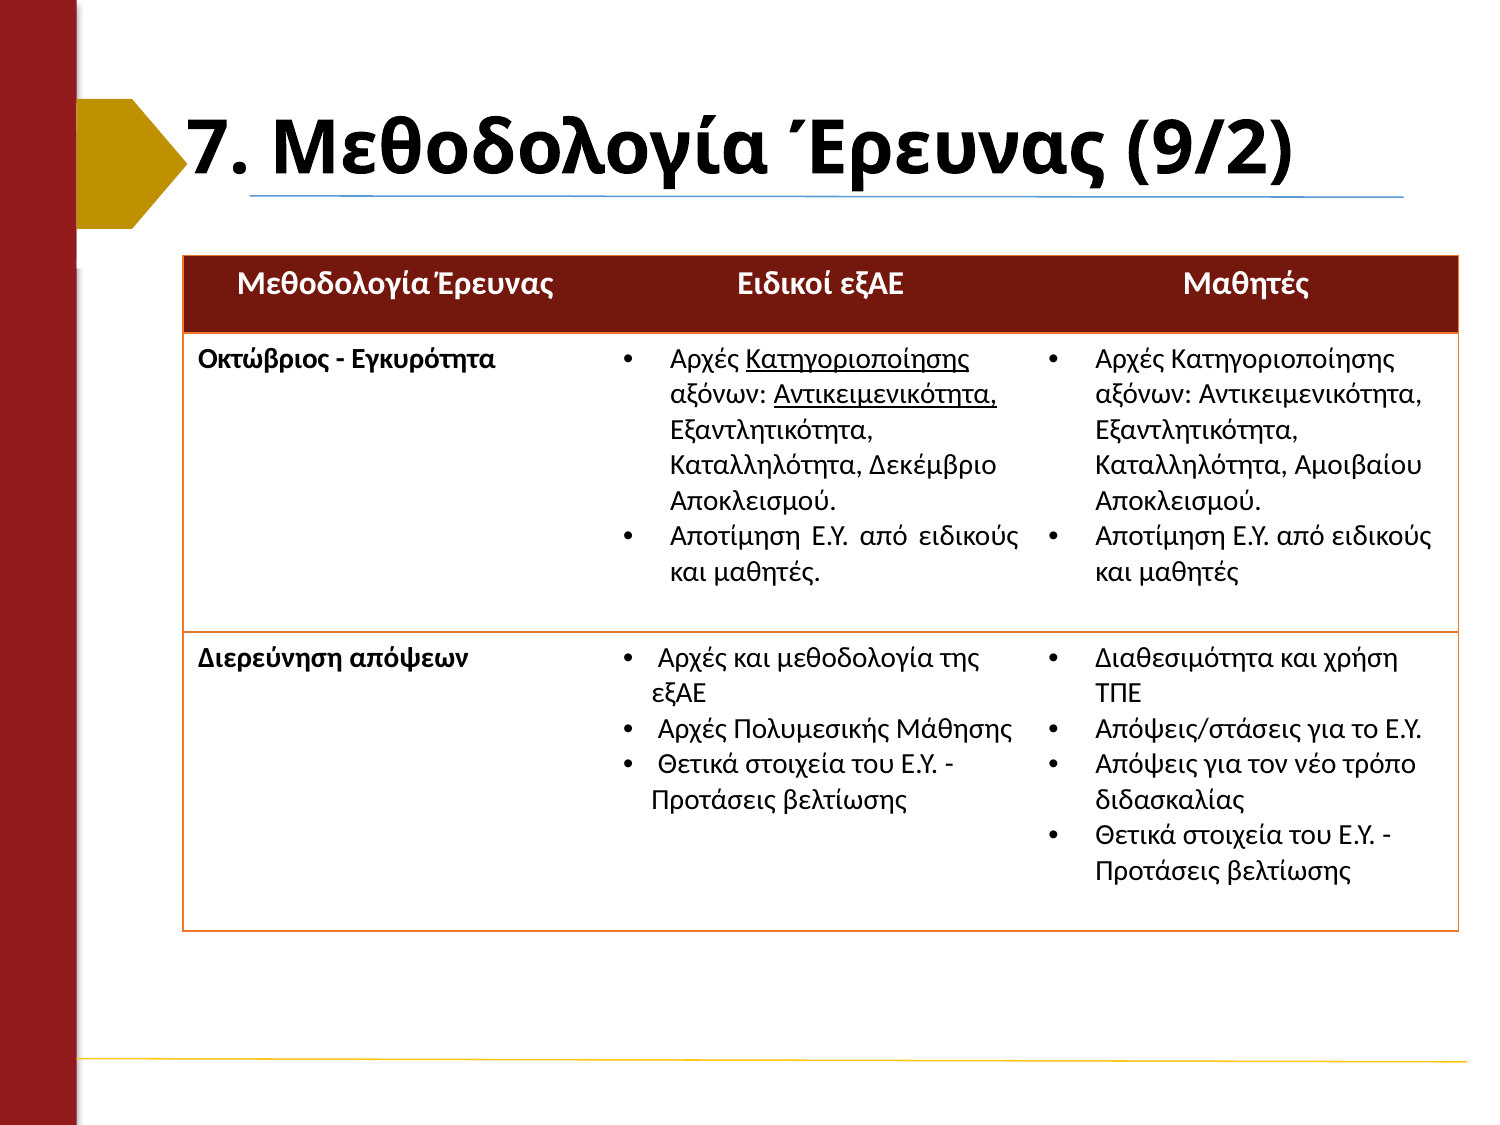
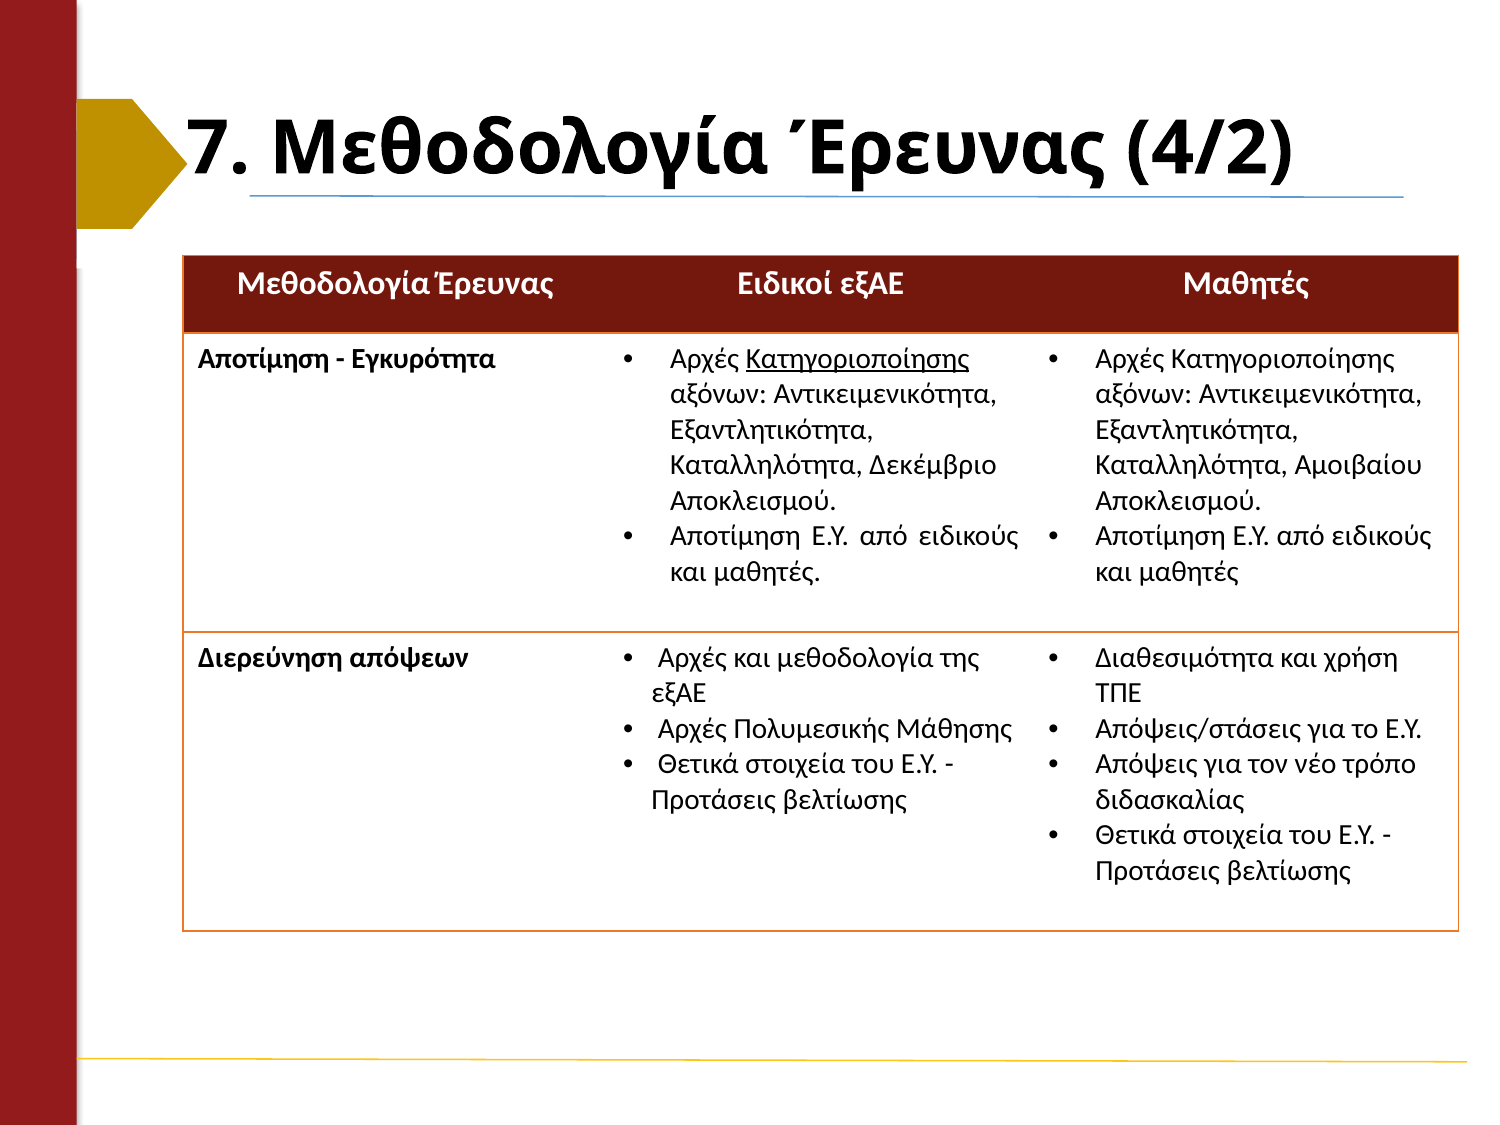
9/2: 9/2 -> 4/2
Οκτώβριος at (264, 359): Οκτώβριος -> Αποτίμηση
Αντικειμενικότητα at (885, 394) underline: present -> none
